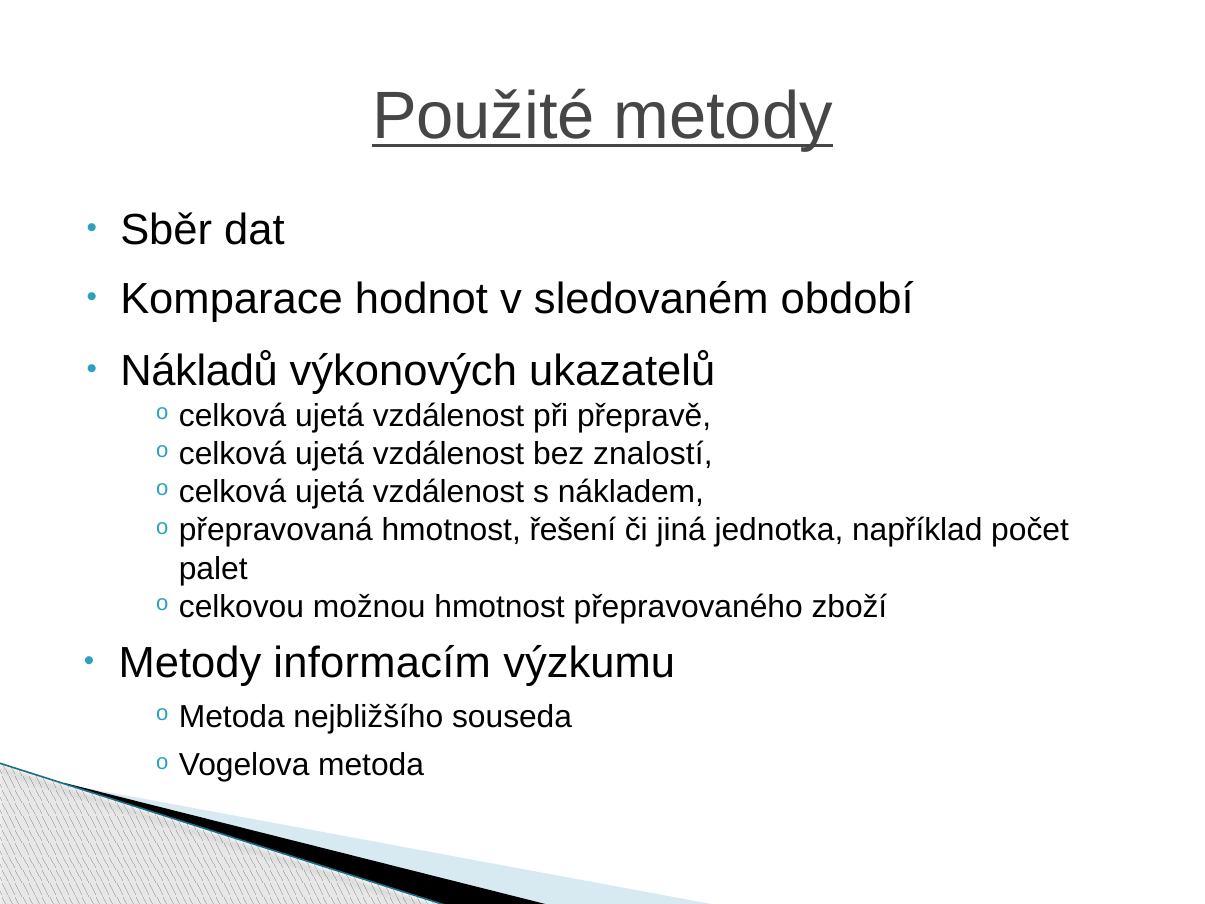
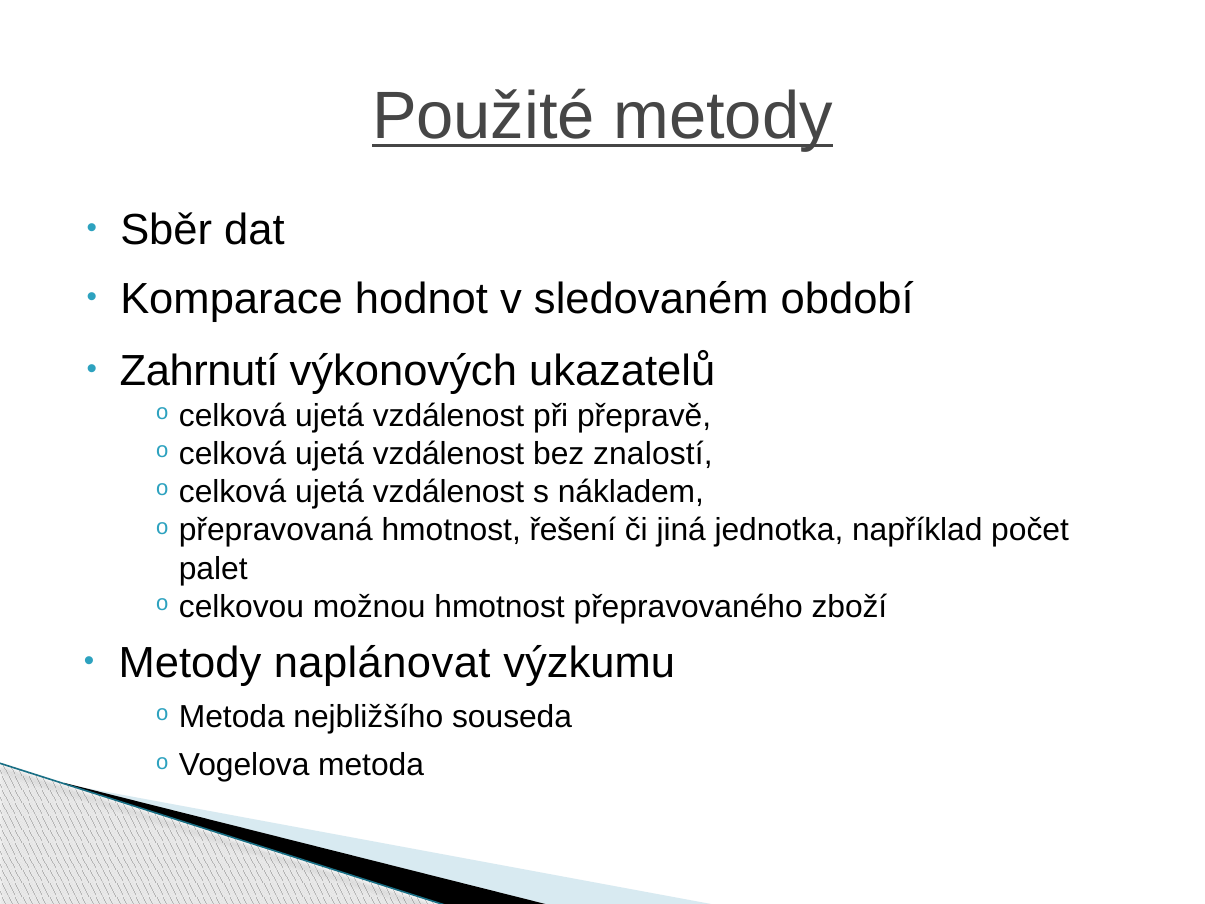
Nákladů: Nákladů -> Zahrnutí
informacím: informacím -> naplánovat
